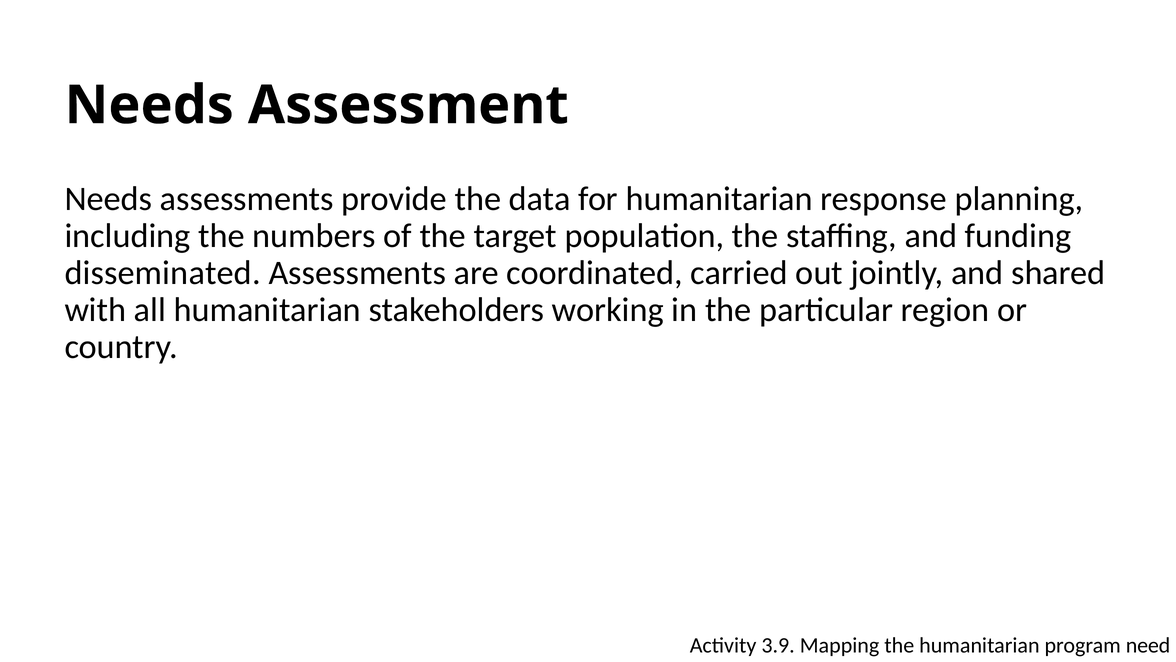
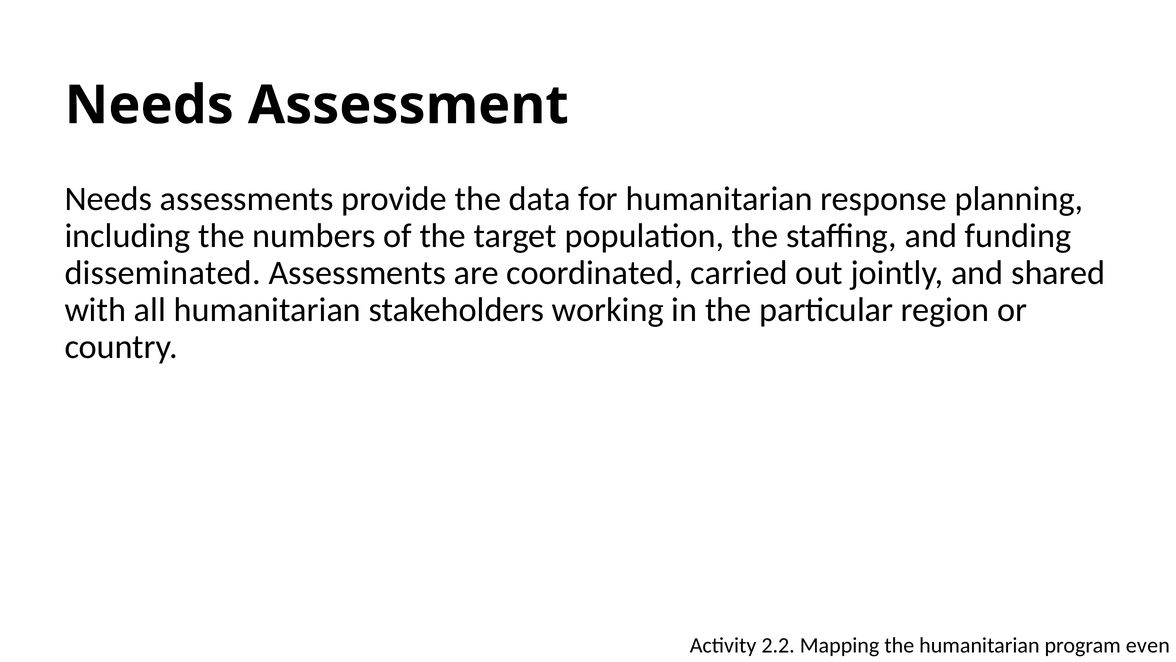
3.9: 3.9 -> 2.2
need: need -> even
